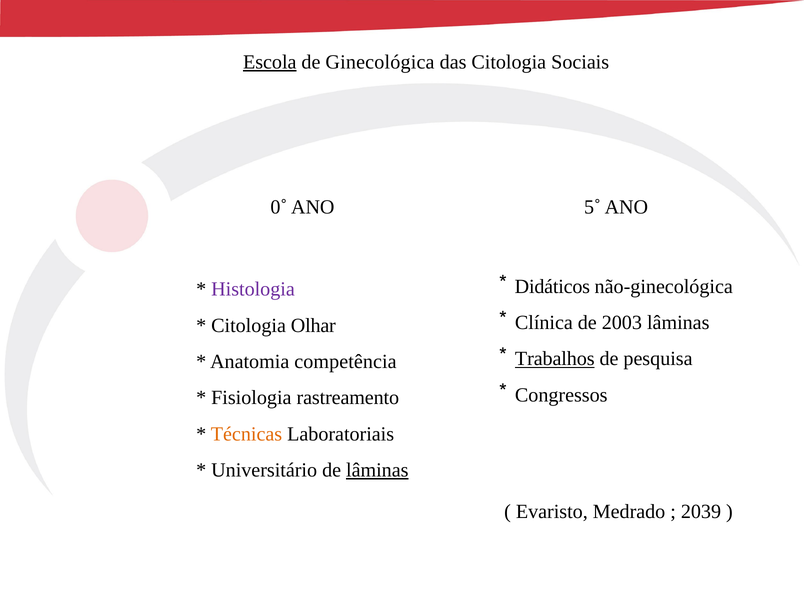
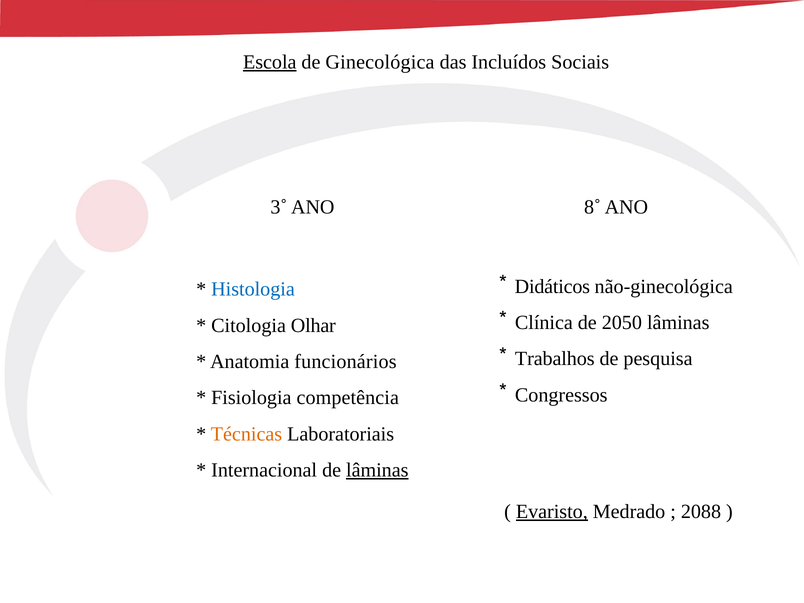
das Citologia: Citologia -> Incluídos
0˚: 0˚ -> 3˚
5˚: 5˚ -> 8˚
Histologia colour: purple -> blue
2003: 2003 -> 2050
Trabalhos underline: present -> none
competência: competência -> funcionários
rastreamento: rastreamento -> competência
Universitário: Universitário -> Internacional
Evaristo underline: none -> present
2039: 2039 -> 2088
